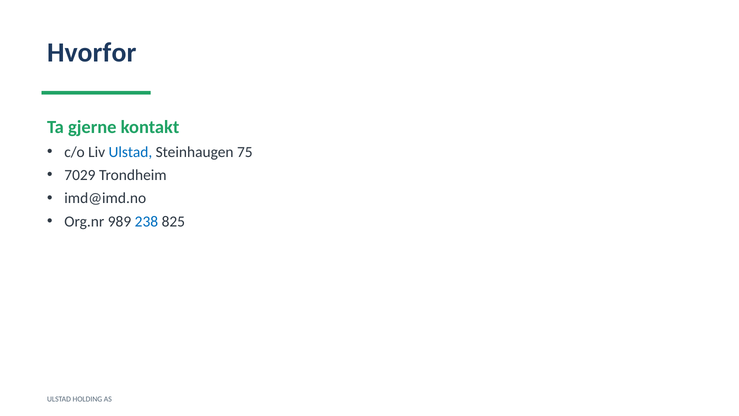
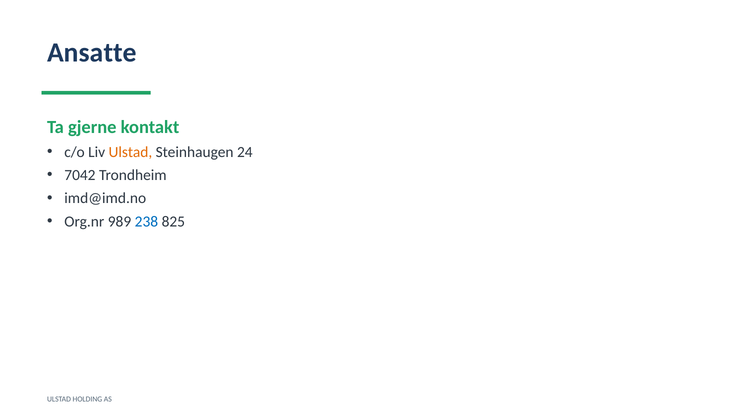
Hvorfor: Hvorfor -> Ansatte
Ulstad at (130, 152) colour: blue -> orange
75: 75 -> 24
7029: 7029 -> 7042
